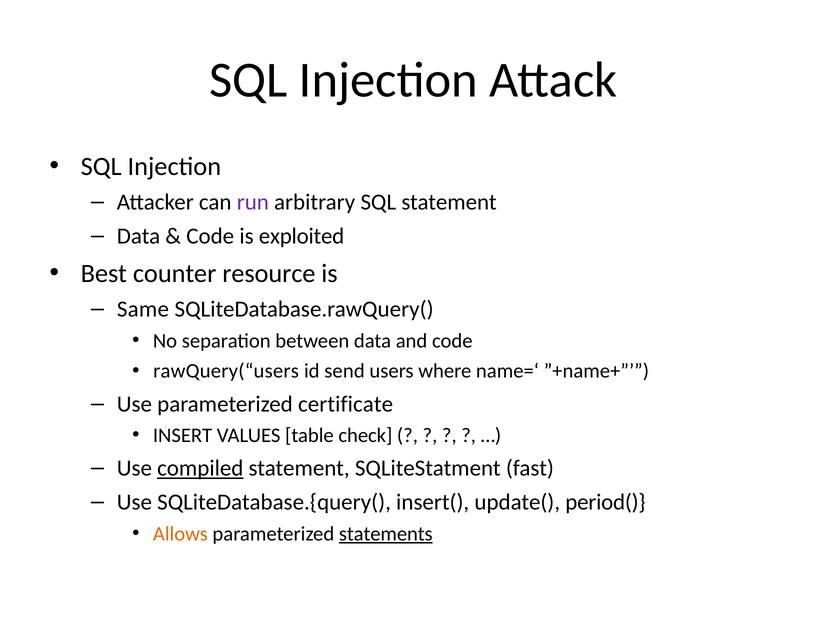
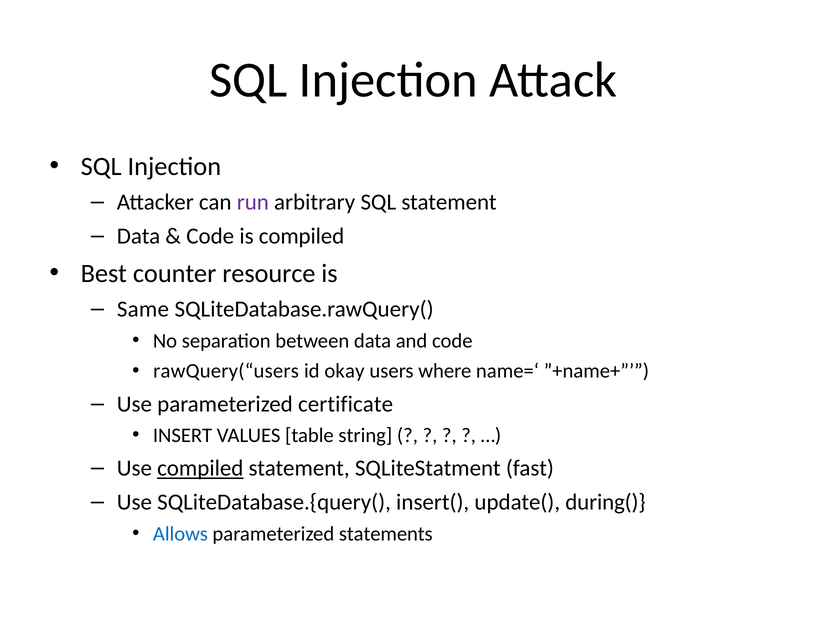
is exploited: exploited -> compiled
send: send -> okay
check: check -> string
period(: period( -> during(
Allows colour: orange -> blue
statements underline: present -> none
